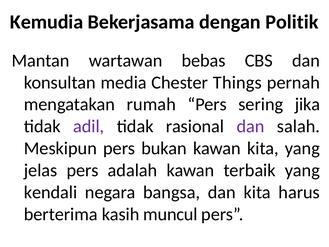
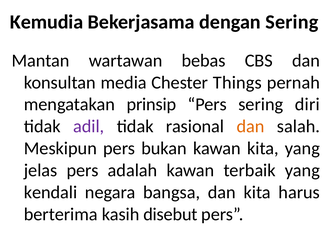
dengan Politik: Politik -> Sering
rumah: rumah -> prinsip
jika: jika -> diri
dan at (251, 126) colour: purple -> orange
muncul: muncul -> disebut
